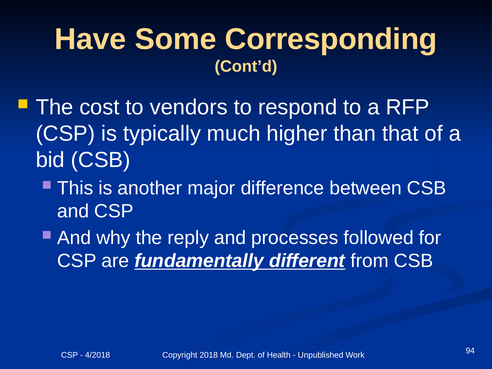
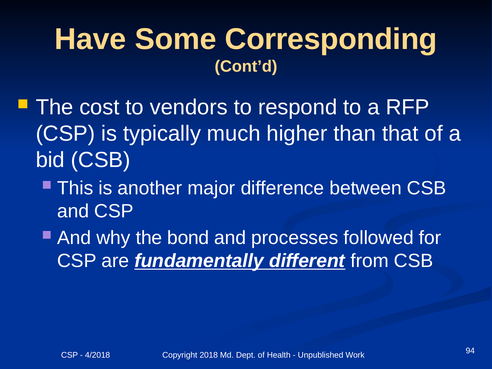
reply: reply -> bond
